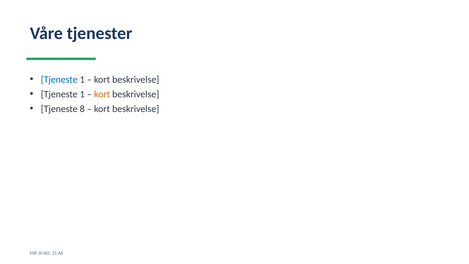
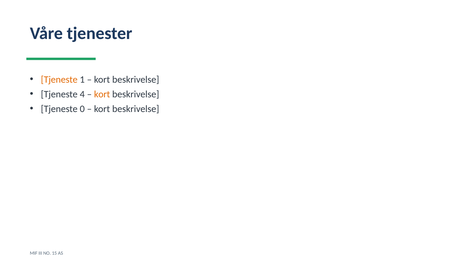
Tjeneste at (59, 79) colour: blue -> orange
1 at (82, 94): 1 -> 4
8: 8 -> 0
